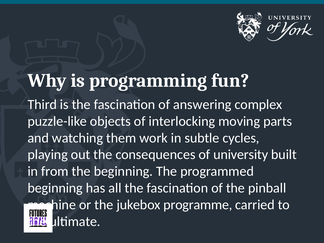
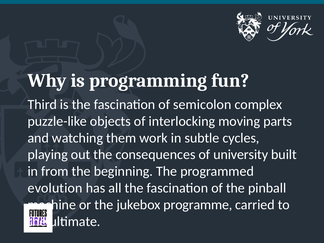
answering: answering -> semicolon
beginning at (55, 188): beginning -> evolution
